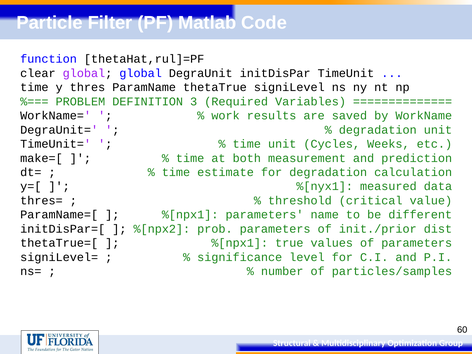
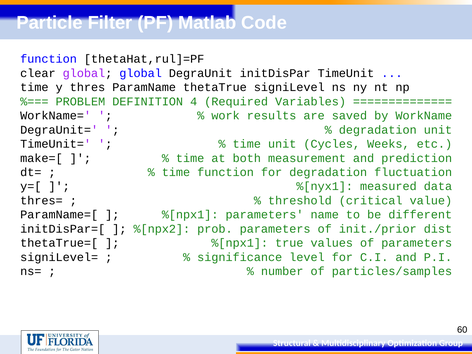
3: 3 -> 4
time estimate: estimate -> function
calculation: calculation -> fluctuation
